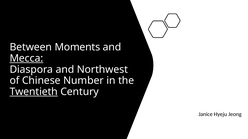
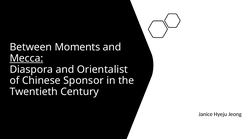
Northwest: Northwest -> Orientalist
Number: Number -> Sponsor
Twentieth underline: present -> none
